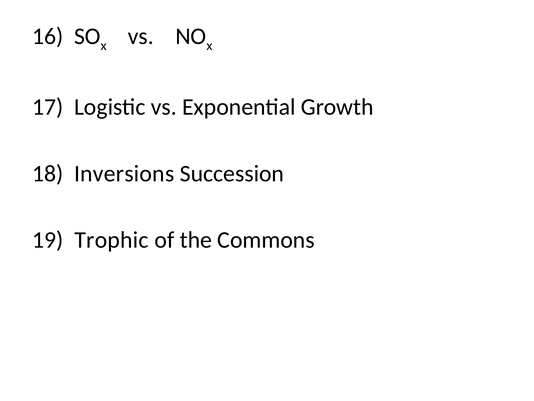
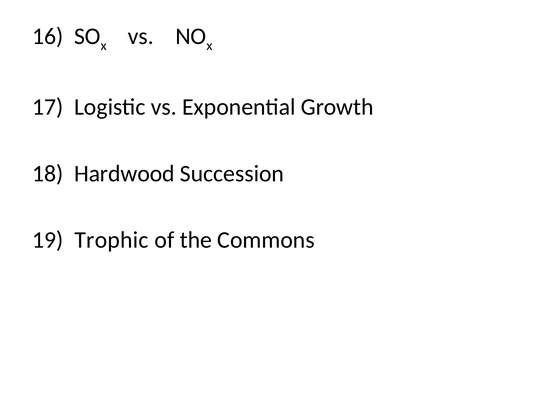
Inversions: Inversions -> Hardwood
